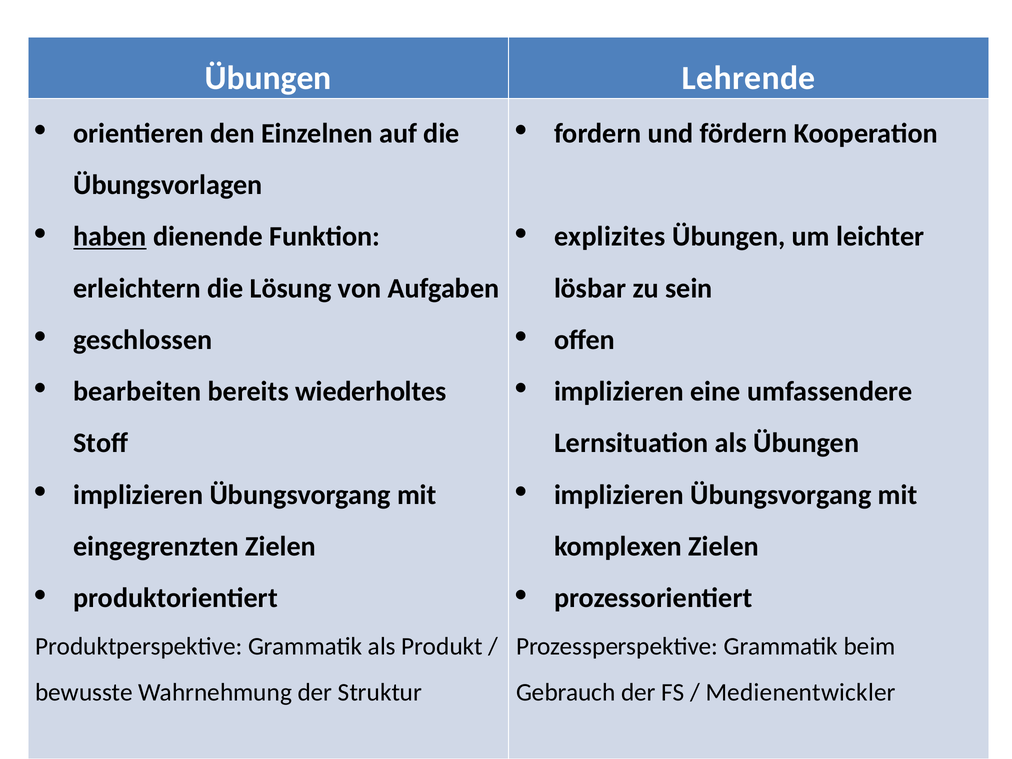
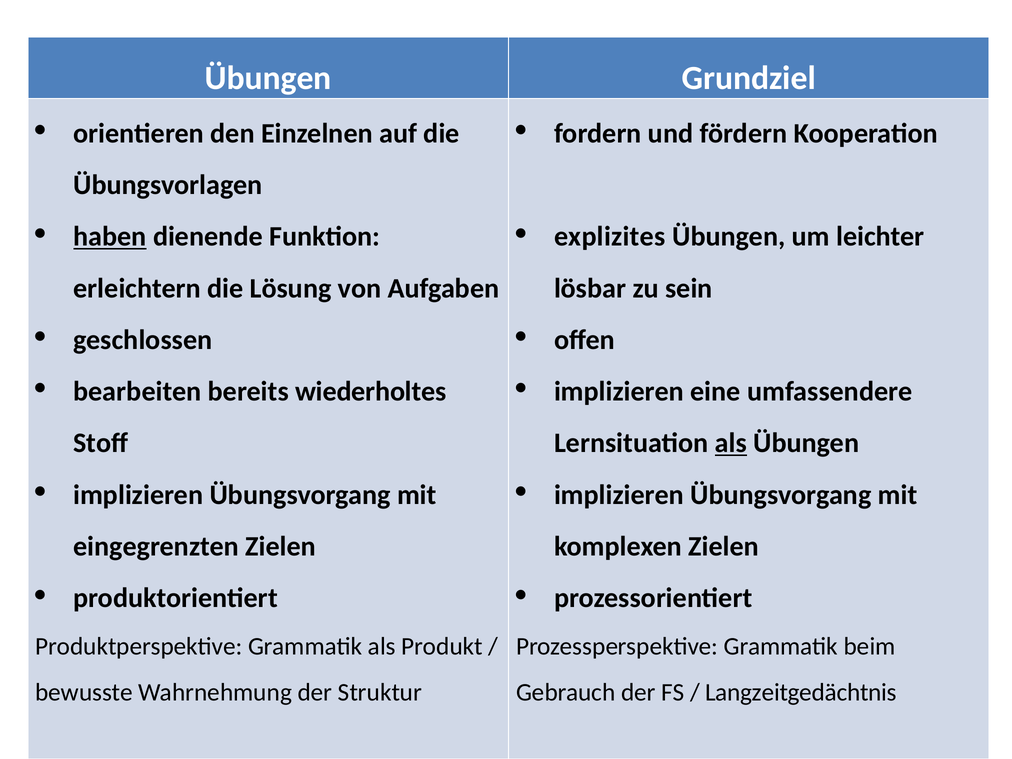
Lehrende: Lehrende -> Grundziel
als at (731, 443) underline: none -> present
Medienentwickler: Medienentwickler -> Langzeitgedächtnis
